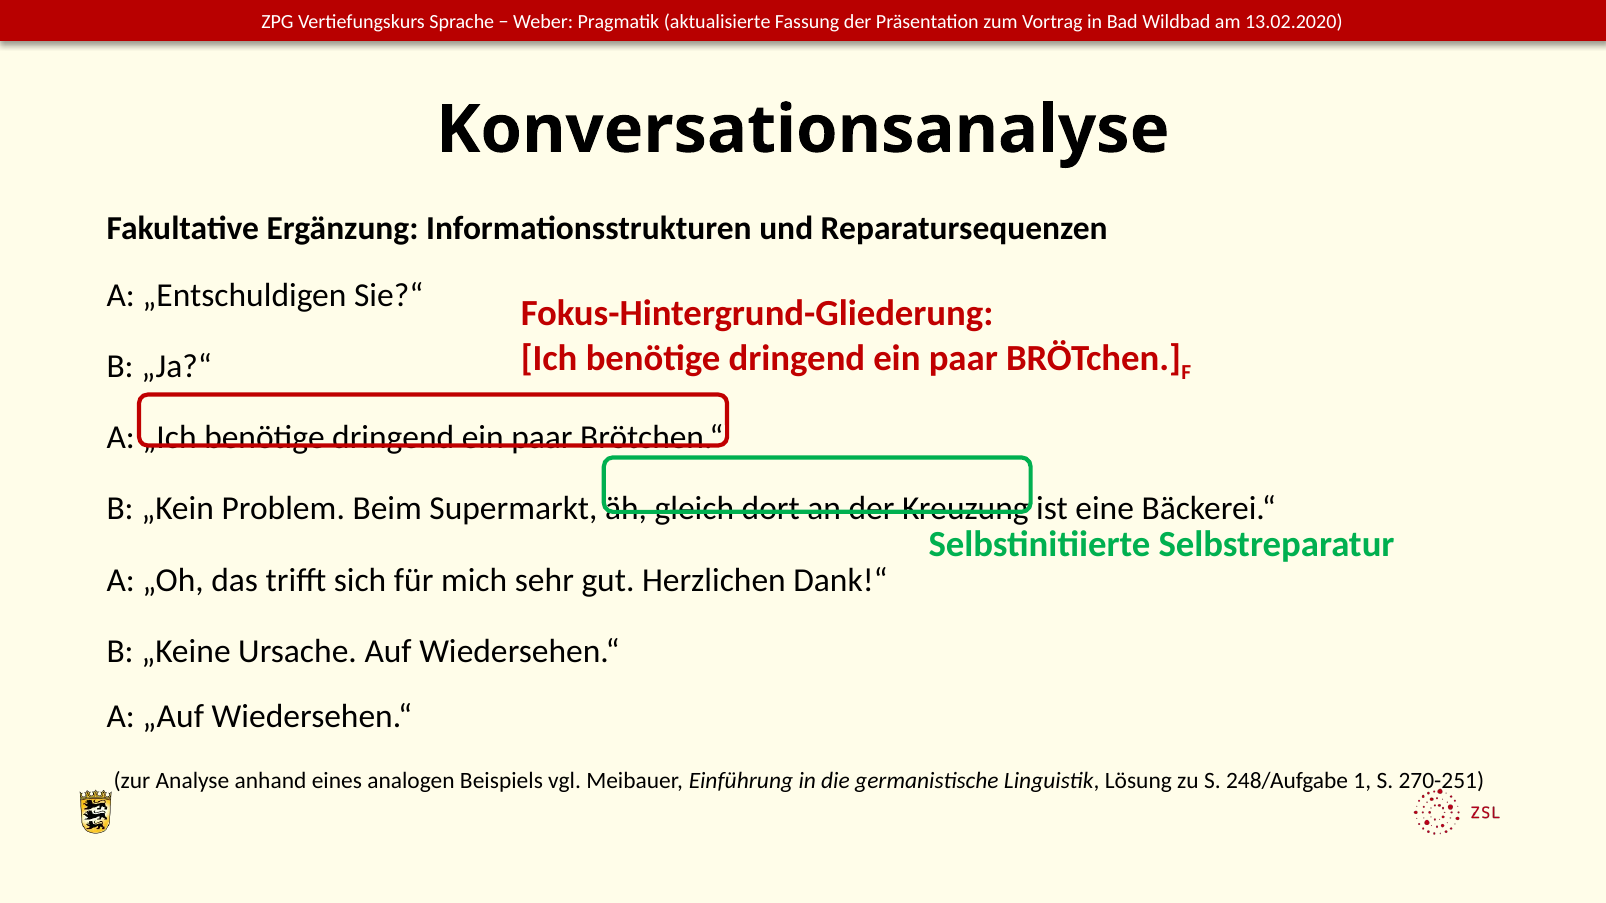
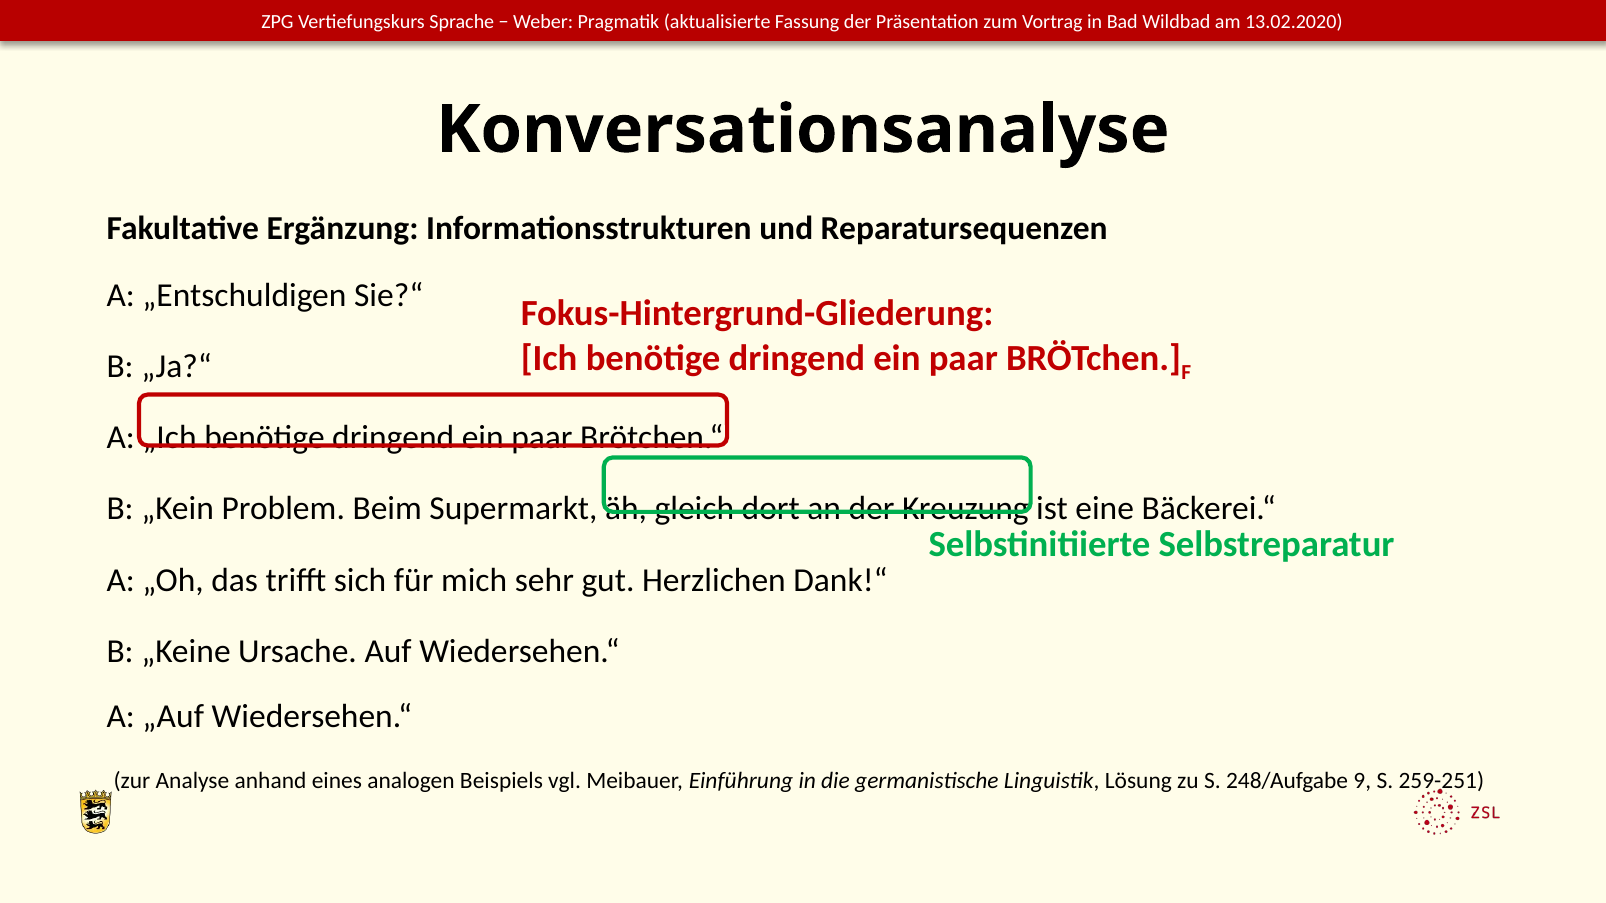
1: 1 -> 9
270-251: 270-251 -> 259-251
